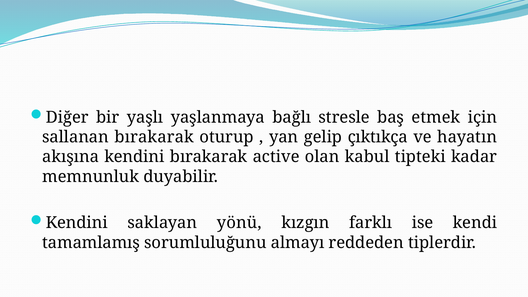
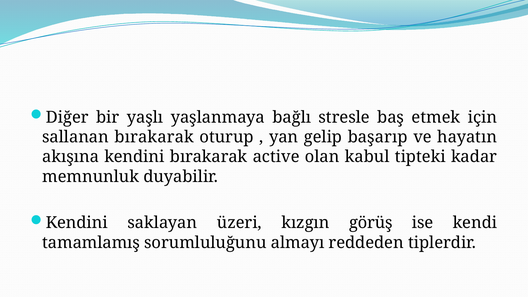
çıktıkça: çıktıkça -> başarıp
yönü: yönü -> üzeri
farklı: farklı -> görüş
